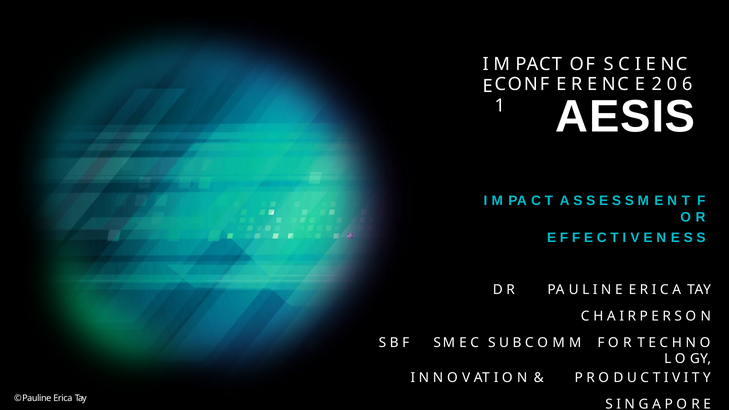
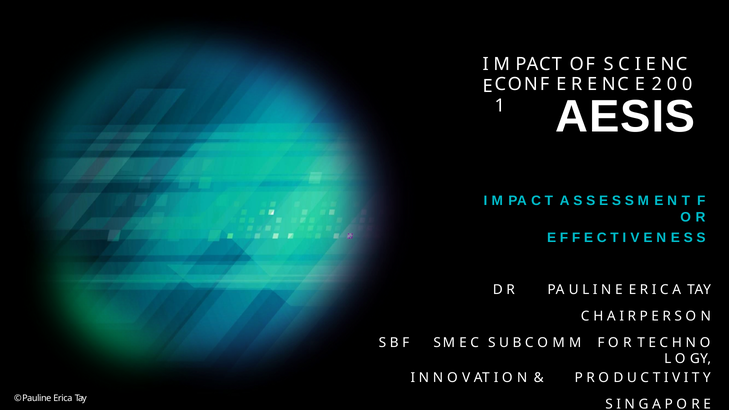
0 6: 6 -> 0
